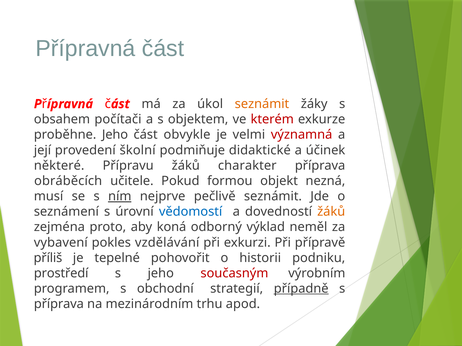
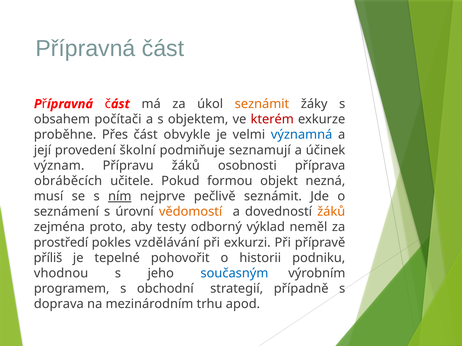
proběhne Jeho: Jeho -> Přes
významná colour: red -> blue
didaktické: didaktické -> seznamují
některé: některé -> význam
charakter: charakter -> osobnosti
vědomostí colour: blue -> orange
koná: koná -> testy
vybavení: vybavení -> prostředí
prostředí: prostředí -> vhodnou
současným colour: red -> blue
případně underline: present -> none
příprava at (59, 304): příprava -> doprava
